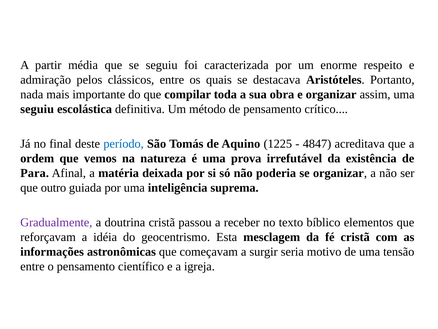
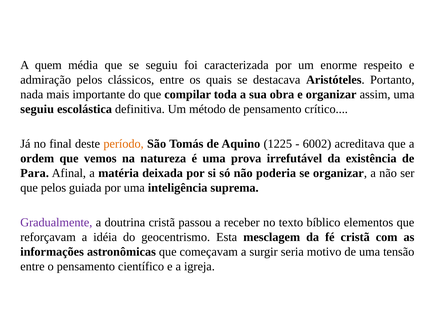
partir: partir -> quem
período colour: blue -> orange
4847: 4847 -> 6002
que outro: outro -> pelos
